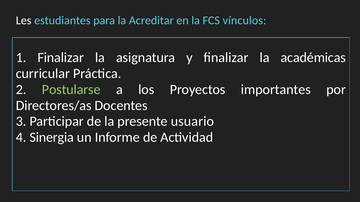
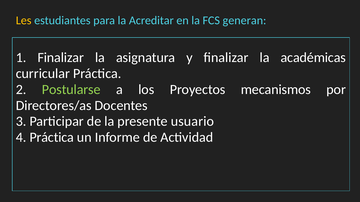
Les colour: white -> yellow
vínculos: vínculos -> generan
importantes: importantes -> mecanismos
4 Sinergia: Sinergia -> Práctica
